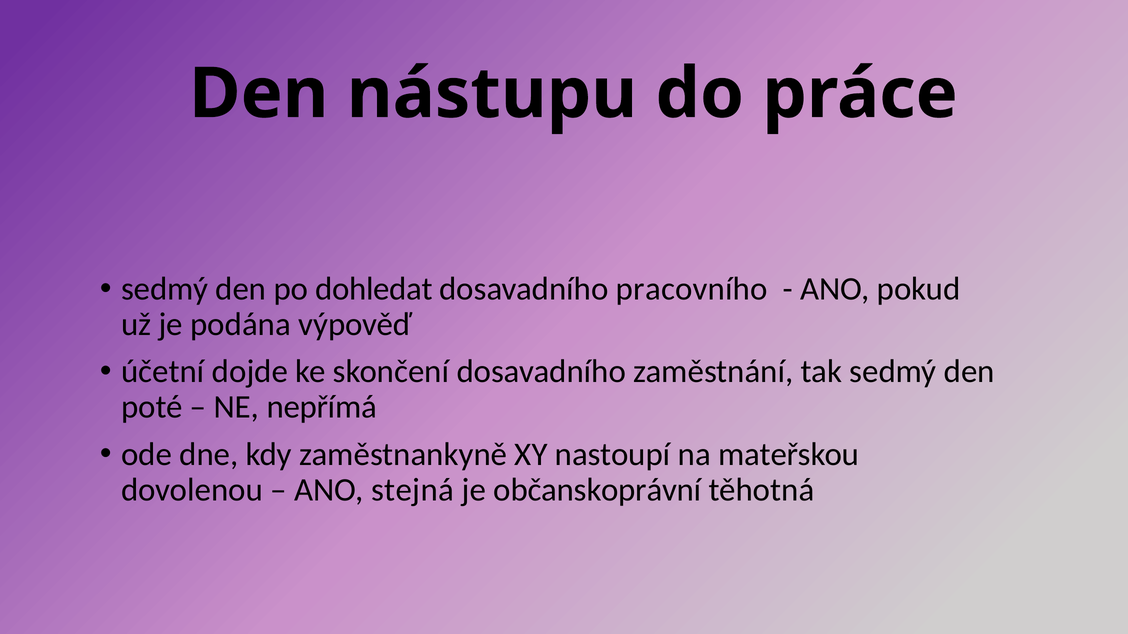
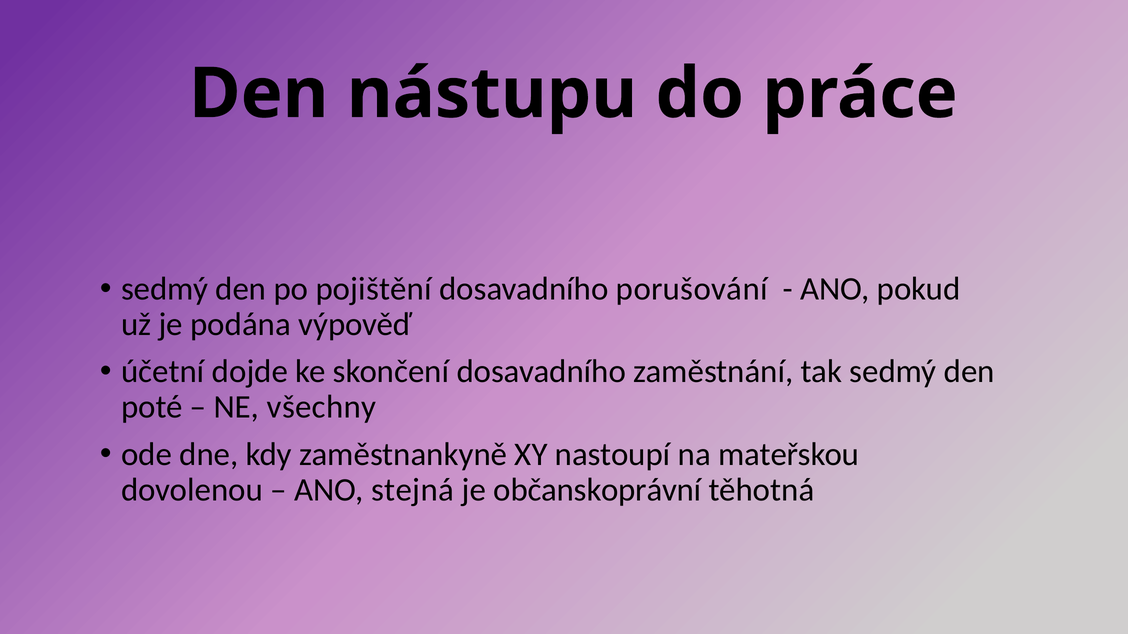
dohledat: dohledat -> pojištění
pracovního: pracovního -> porušování
nepřímá: nepřímá -> všechny
